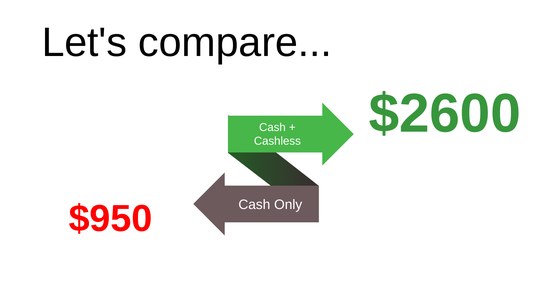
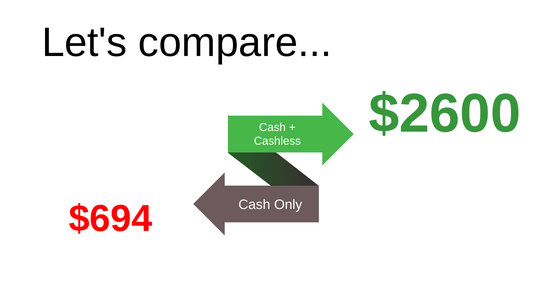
$950: $950 -> $694
